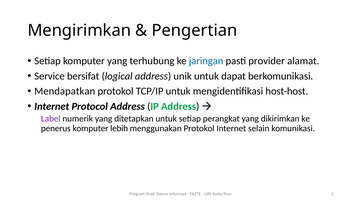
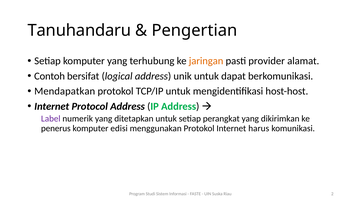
Mengirimkan: Mengirimkan -> Tanuhandaru
jaringan colour: blue -> orange
Service: Service -> Contoh
lebih: lebih -> edisi
selain: selain -> harus
